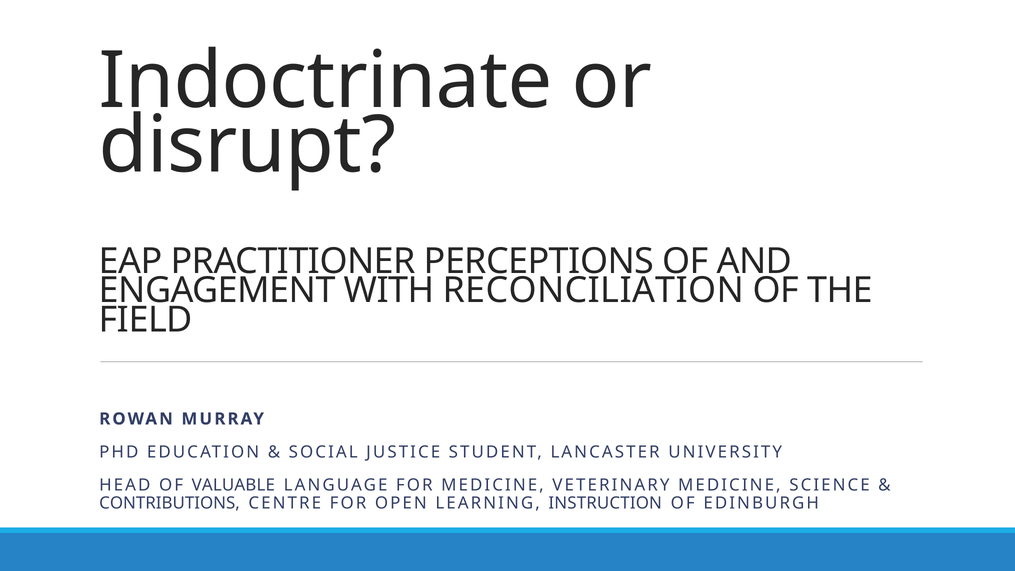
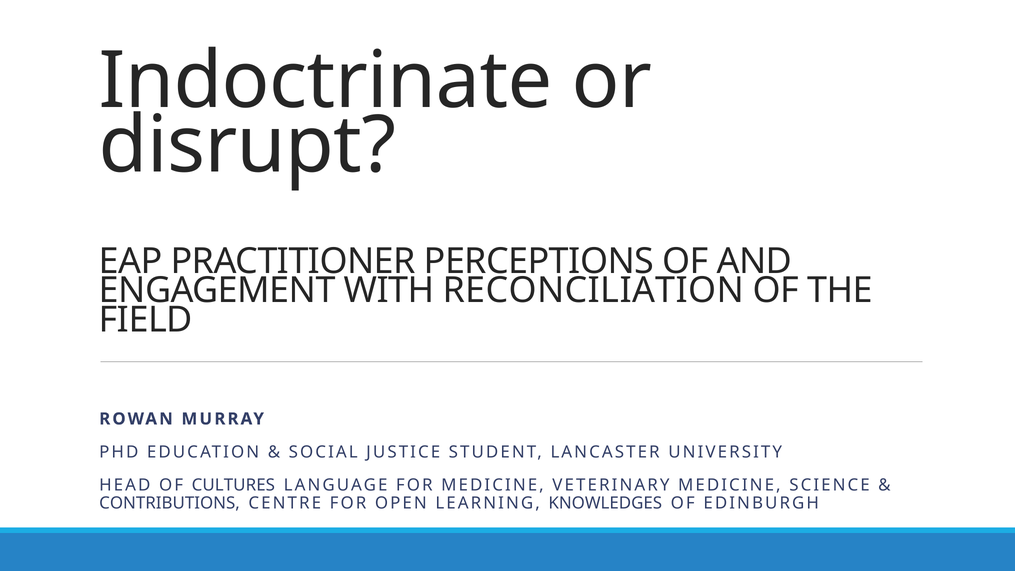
VALUABLE: VALUABLE -> CULTURES
INSTRUCTION: INSTRUCTION -> KNOWLEDGES
